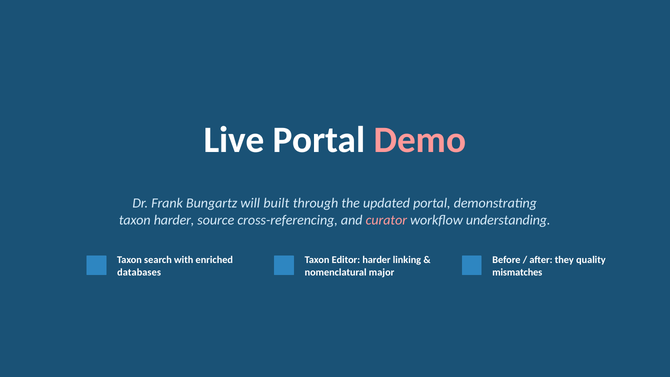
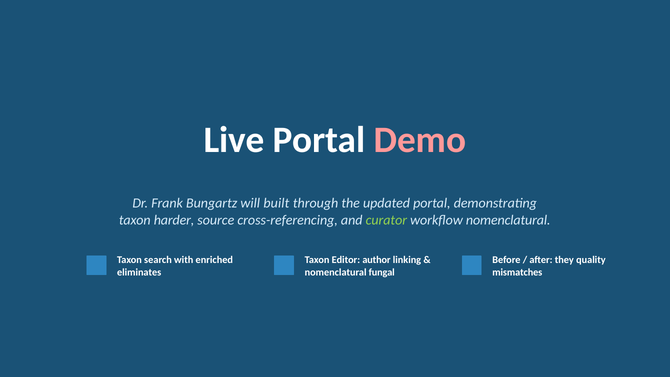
curator colour: pink -> light green
workflow understanding: understanding -> nomenclatural
Editor harder: harder -> author
databases: databases -> eliminates
major: major -> fungal
